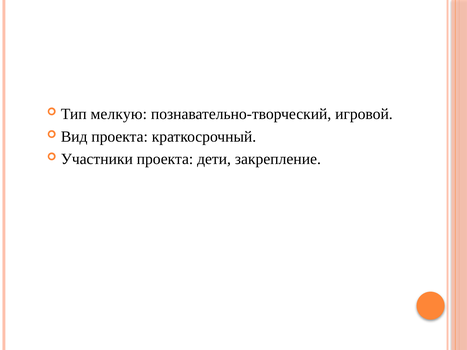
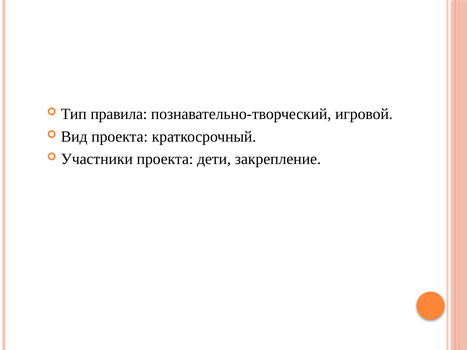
мелкую: мелкую -> правила
